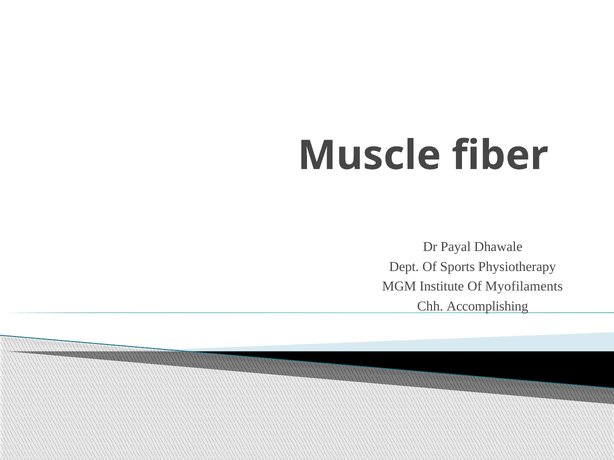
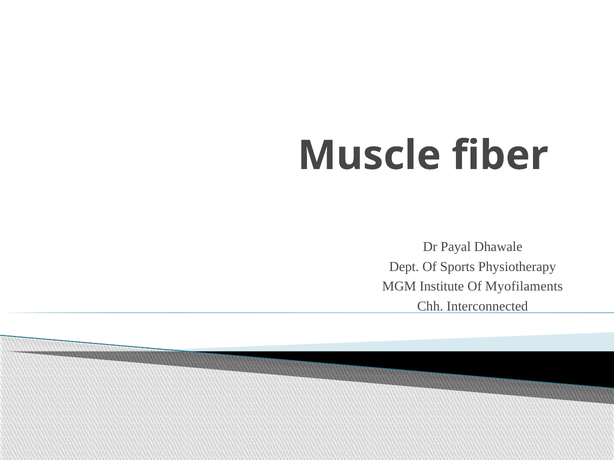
Accomplishing: Accomplishing -> Interconnected
